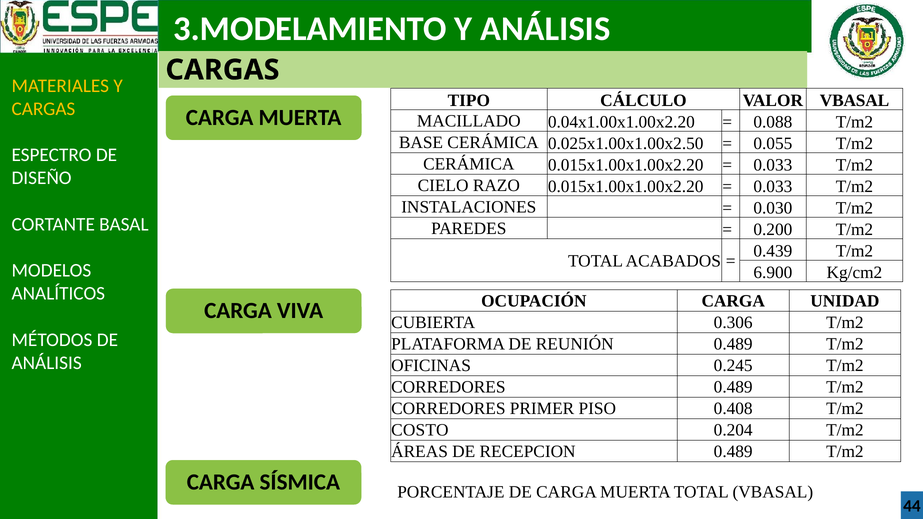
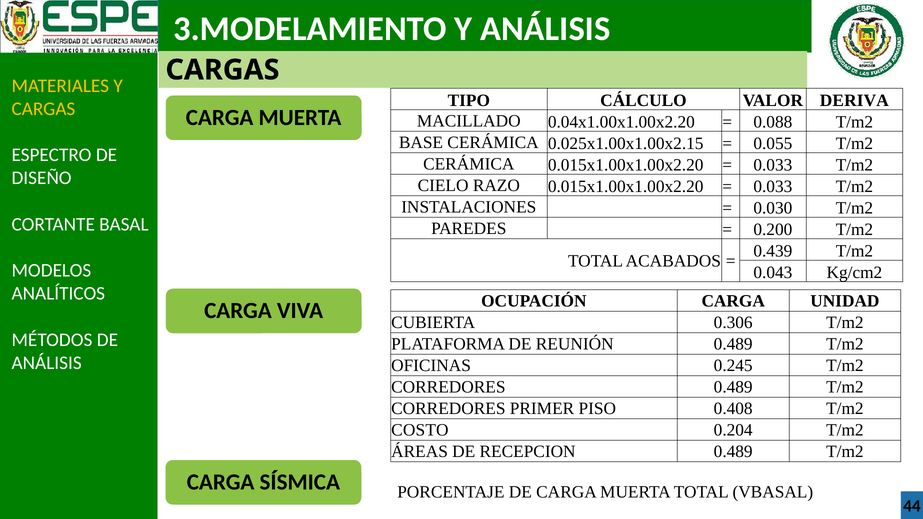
VALOR VBASAL: VBASAL -> DERIVA
0.025x1.00x1.00x2.50: 0.025x1.00x1.00x2.50 -> 0.025x1.00x1.00x2.15
6.900: 6.900 -> 0.043
